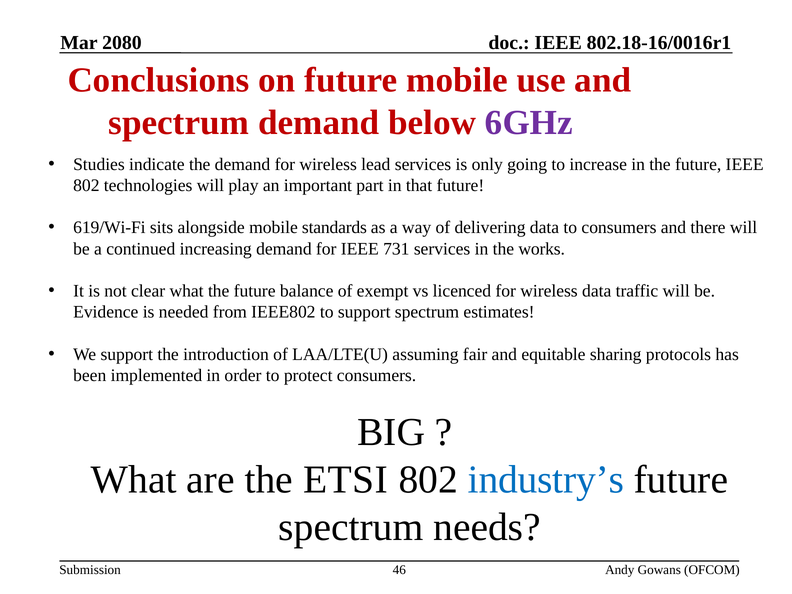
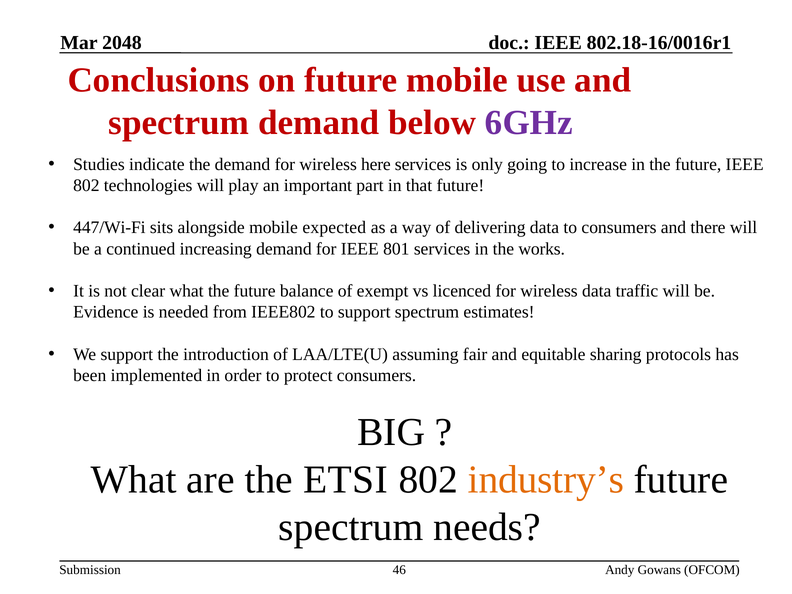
2080: 2080 -> 2048
lead: lead -> here
619/Wi-Fi: 619/Wi-Fi -> 447/Wi-Fi
standards: standards -> expected
731: 731 -> 801
industry’s colour: blue -> orange
